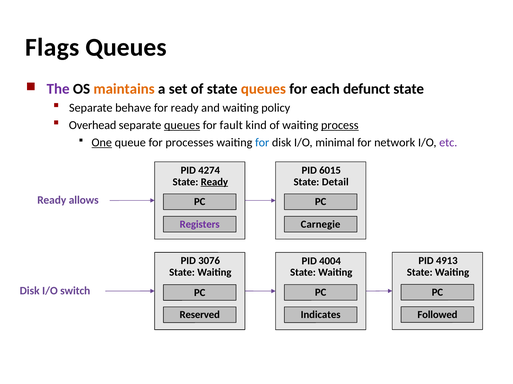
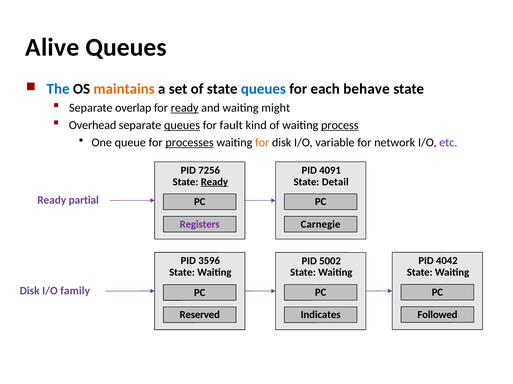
Flags: Flags -> Alive
The colour: purple -> blue
queues at (263, 89) colour: orange -> blue
defunct: defunct -> behave
behave: behave -> overlap
ready at (185, 108) underline: none -> present
policy: policy -> might
One underline: present -> none
processes underline: none -> present
for at (262, 143) colour: blue -> orange
minimal: minimal -> variable
4274: 4274 -> 7256
6015: 6015 -> 4091
allows: allows -> partial
4913: 4913 -> 4042
3076: 3076 -> 3596
4004: 4004 -> 5002
switch: switch -> family
